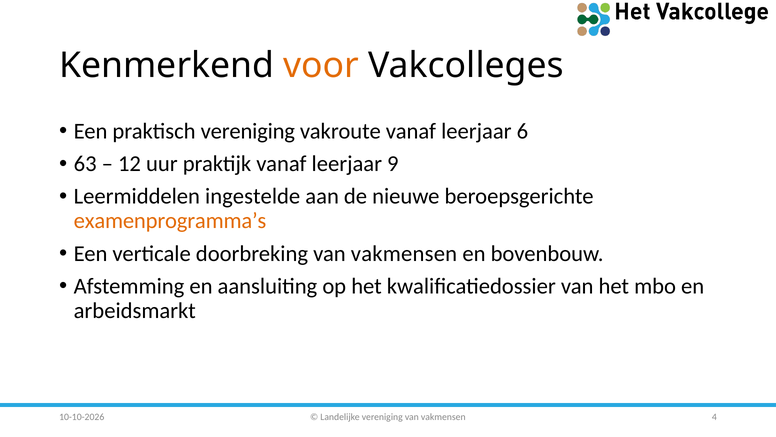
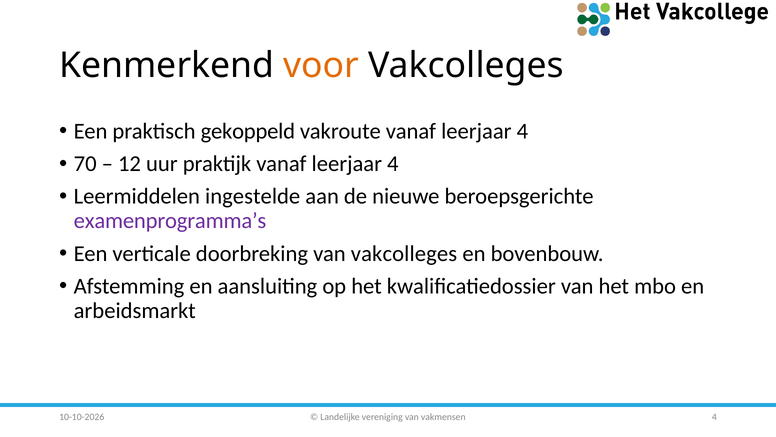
praktisch vereniging: vereniging -> gekoppeld
vakroute vanaf leerjaar 6: 6 -> 4
63: 63 -> 70
praktijk vanaf leerjaar 9: 9 -> 4
examenprogramma’s colour: orange -> purple
doorbreking van vakmensen: vakmensen -> vakcolleges
